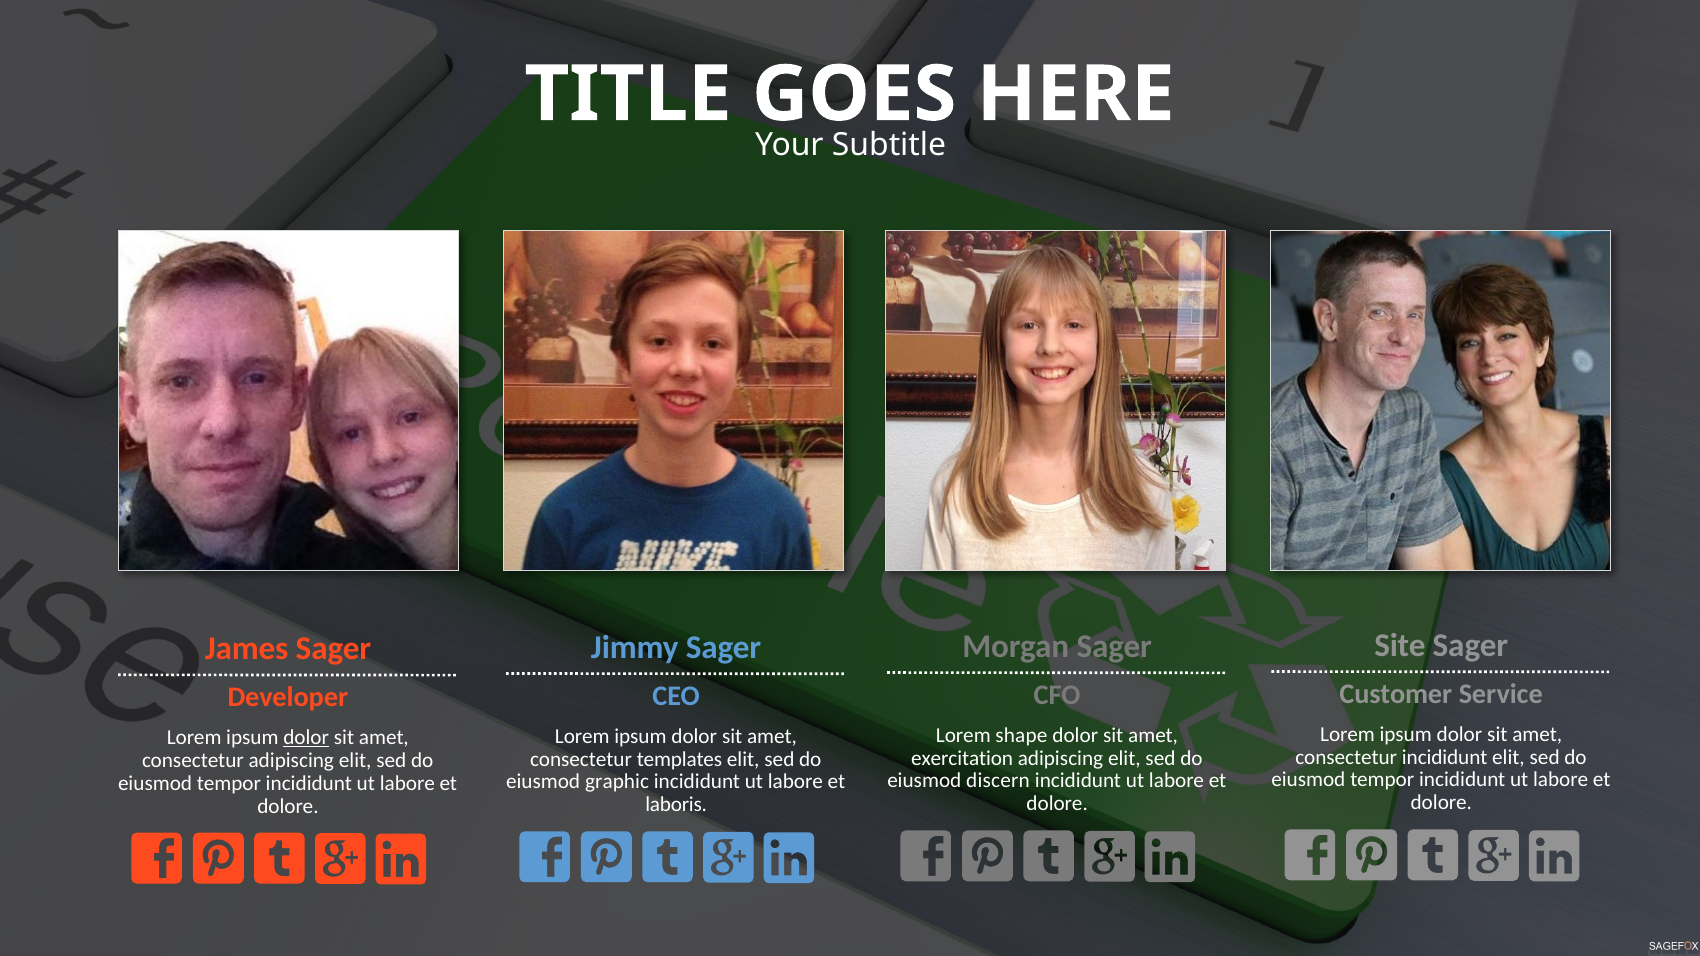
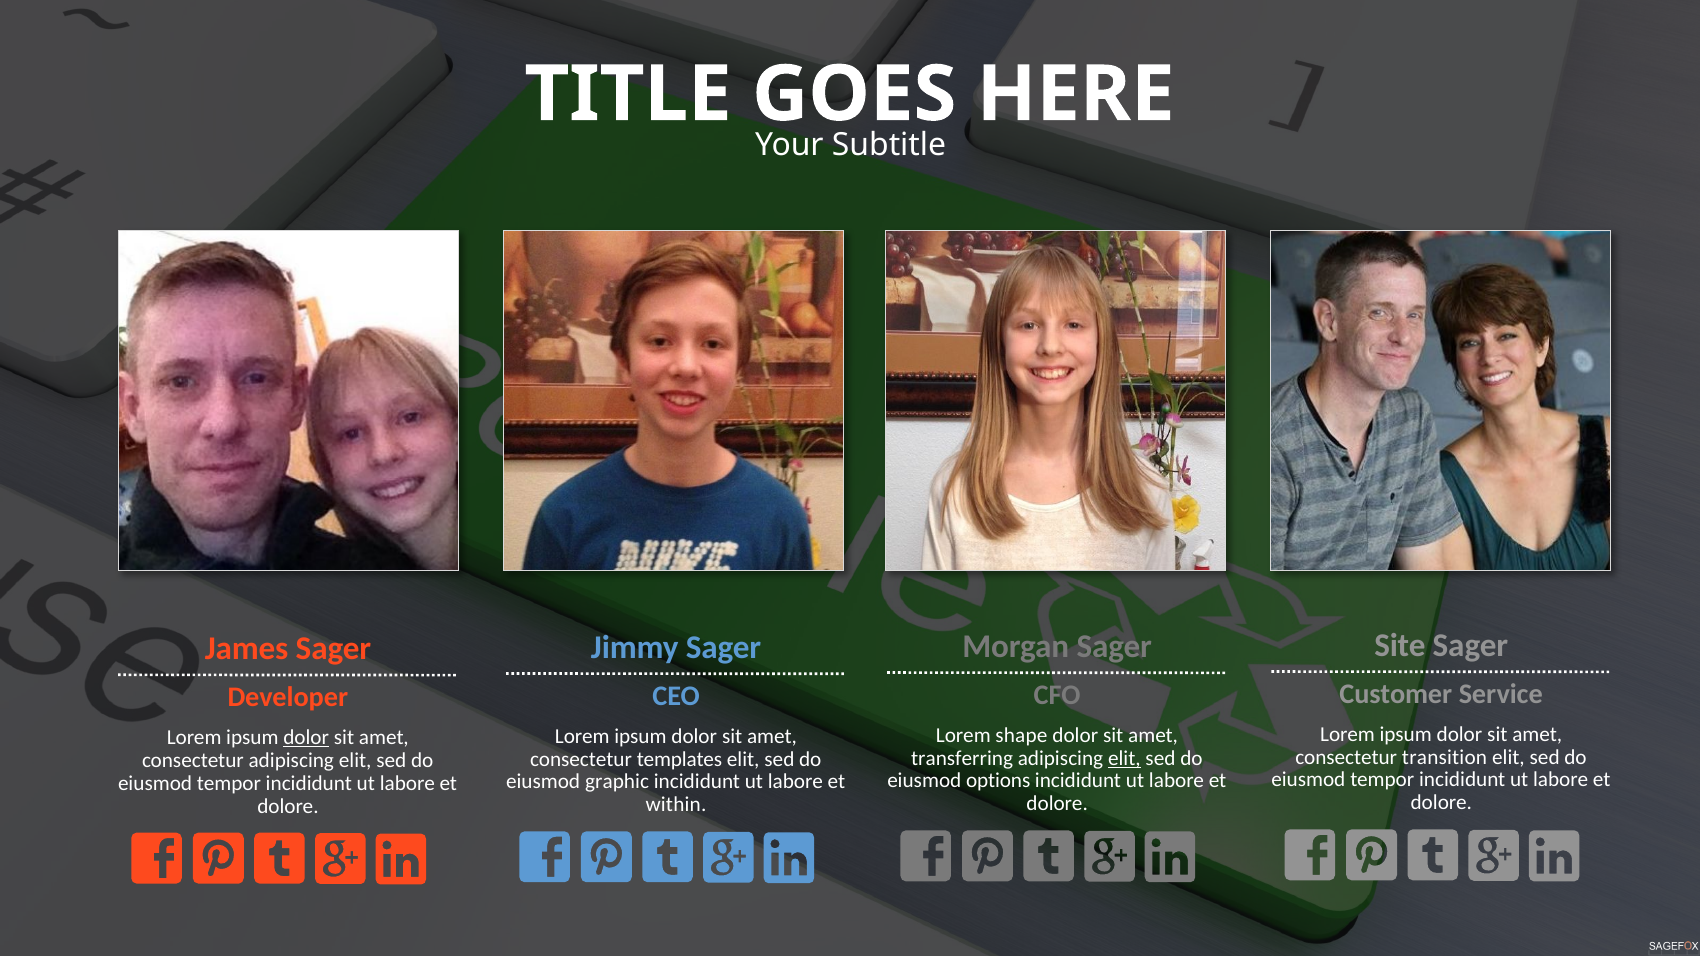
consectetur incididunt: incididunt -> transition
exercitation: exercitation -> transferring
elit at (1124, 758) underline: none -> present
discern: discern -> options
laboris: laboris -> within
